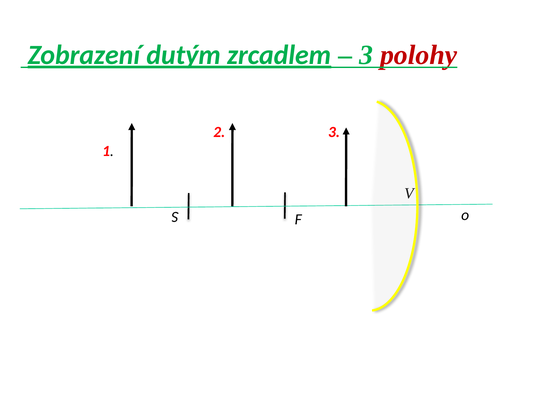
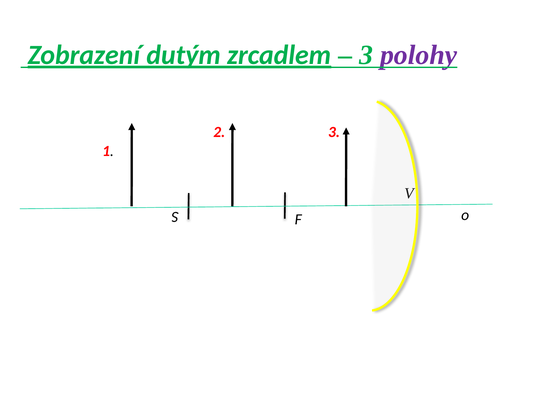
polohy colour: red -> purple
